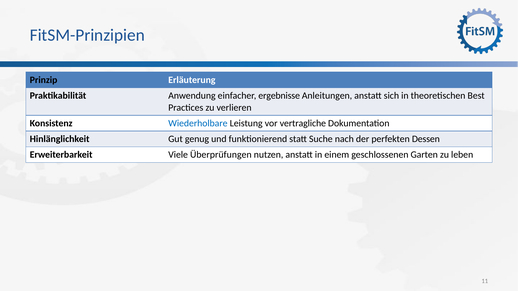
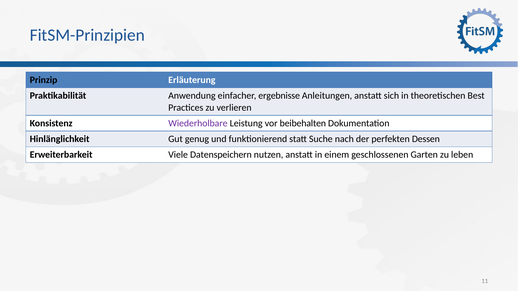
Wiederholbare colour: blue -> purple
vertragliche: vertragliche -> beibehalten
Überprüfungen: Überprüfungen -> Datenspeichern
